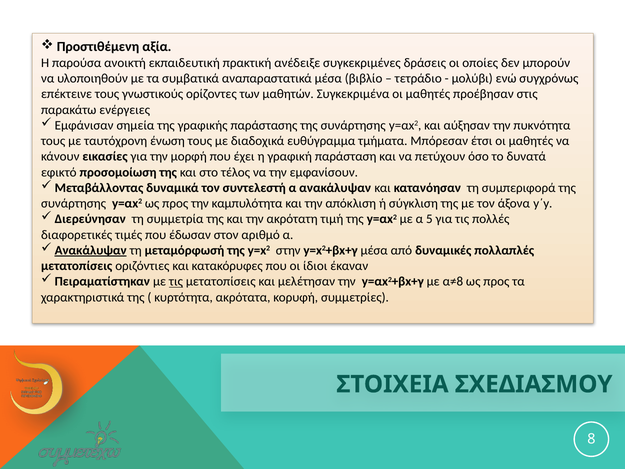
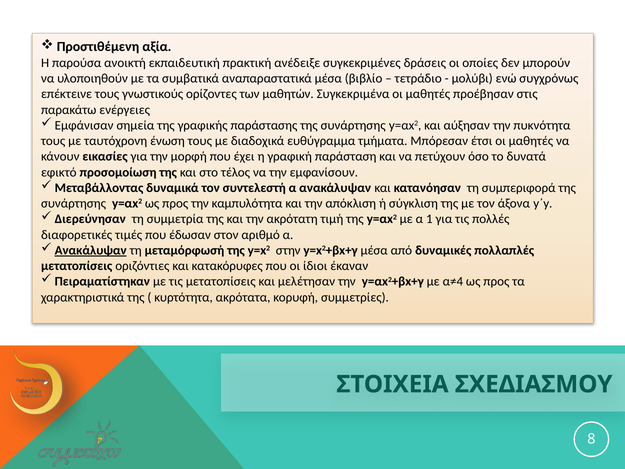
5: 5 -> 1
τις at (176, 282) underline: present -> none
α≠8: α≠8 -> α≠4
